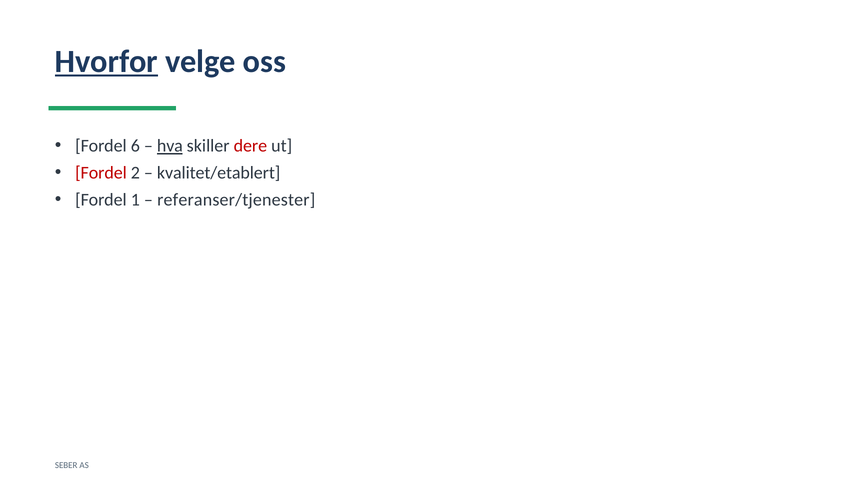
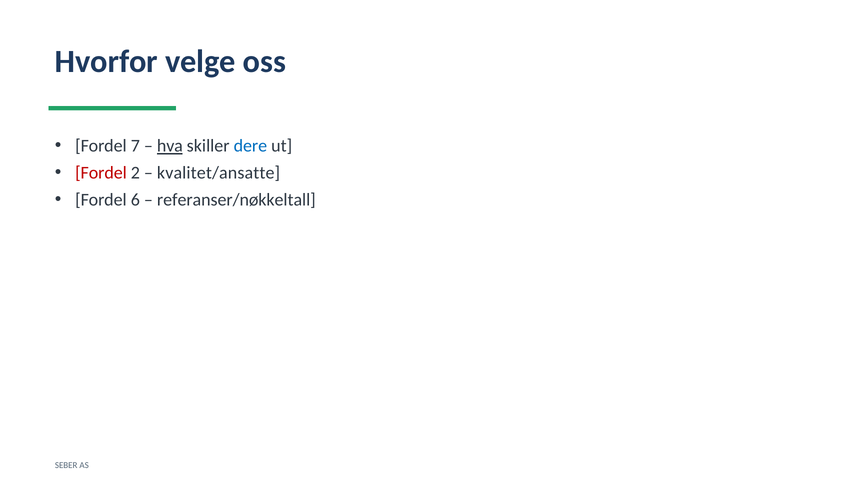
Hvorfor underline: present -> none
6: 6 -> 7
dere colour: red -> blue
kvalitet/etablert: kvalitet/etablert -> kvalitet/ansatte
1: 1 -> 6
referanser/tjenester: referanser/tjenester -> referanser/nøkkeltall
